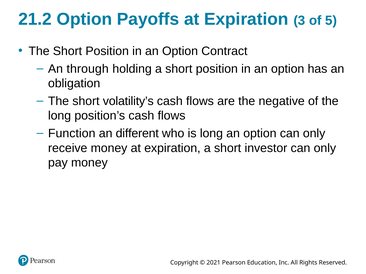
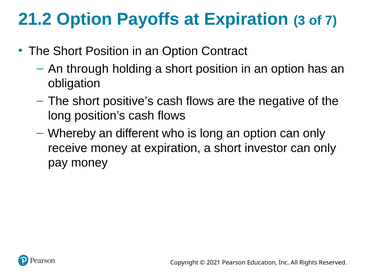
5: 5 -> 7
volatility’s: volatility’s -> positive’s
Function: Function -> Whereby
